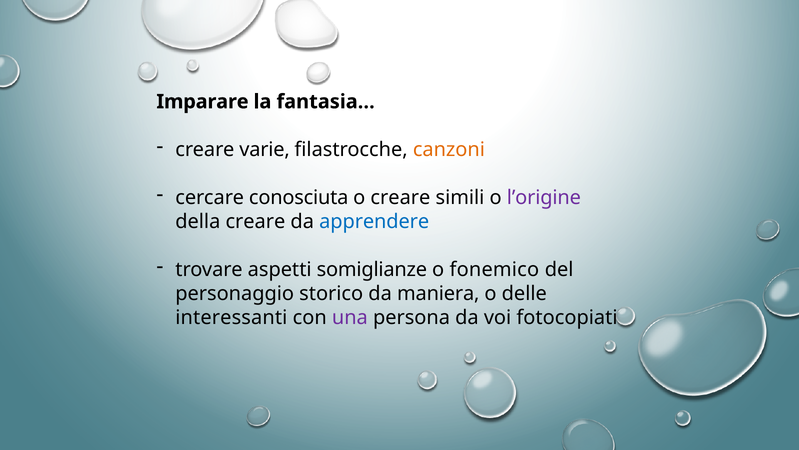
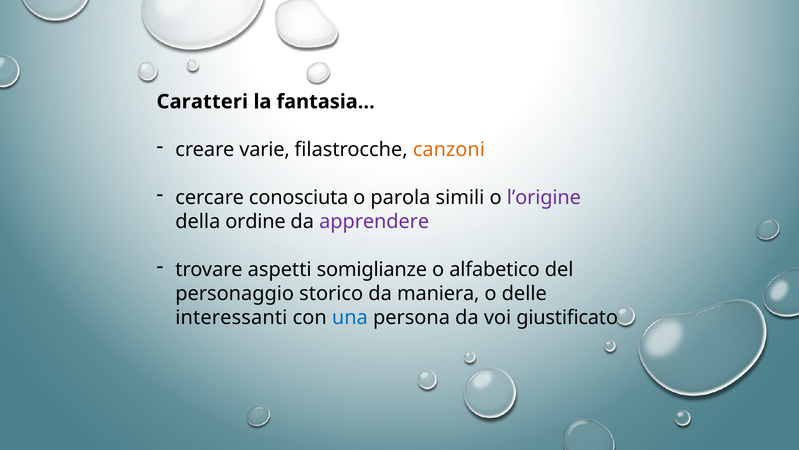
Imparare: Imparare -> Caratteri
o creare: creare -> parola
della creare: creare -> ordine
apprendere colour: blue -> purple
fonemico: fonemico -> alfabetico
una colour: purple -> blue
fotocopiati: fotocopiati -> giustificato
